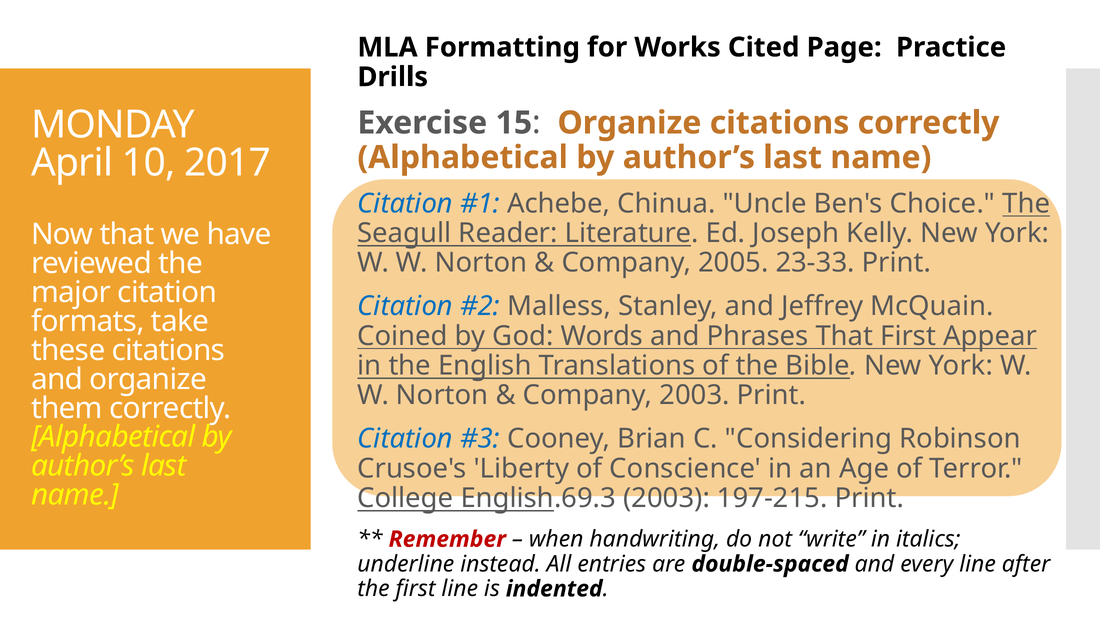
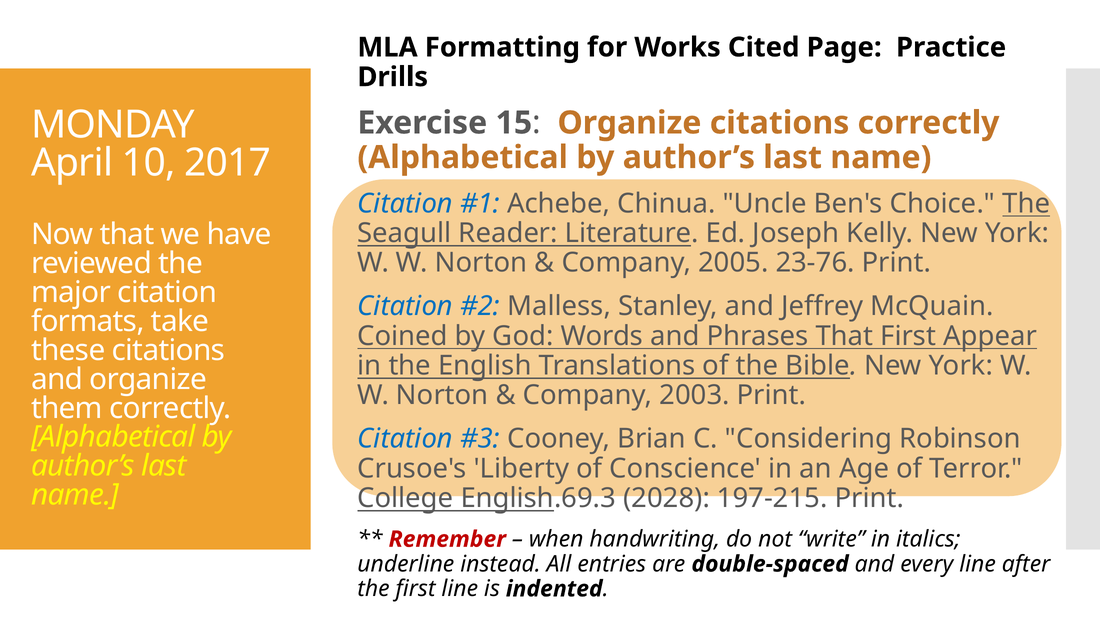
23-33: 23-33 -> 23-76
English.69.3 2003: 2003 -> 2028
